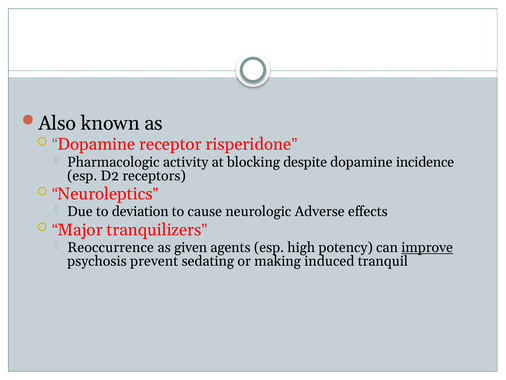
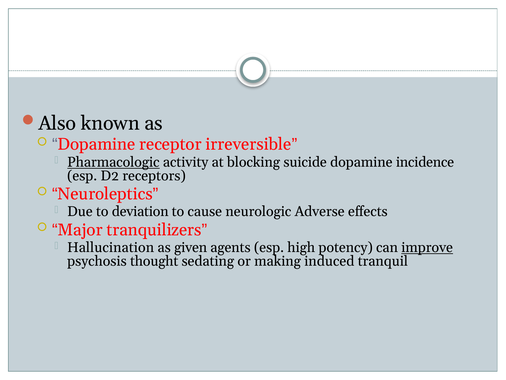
risperidone: risperidone -> irreversible
Pharmacologic underline: none -> present
despite: despite -> suicide
Reoccurrence: Reoccurrence -> Hallucination
prevent: prevent -> thought
